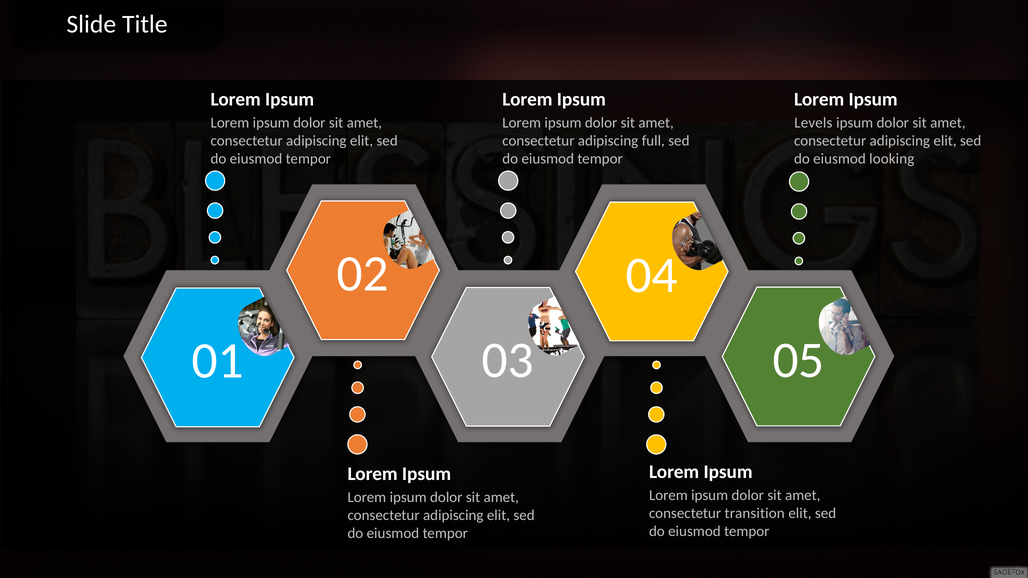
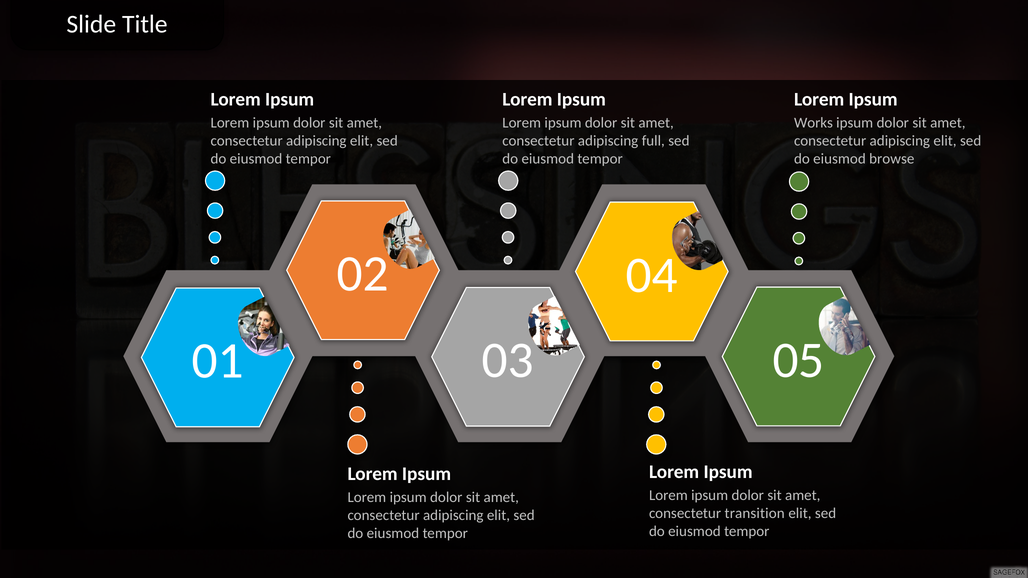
Levels: Levels -> Works
looking: looking -> browse
